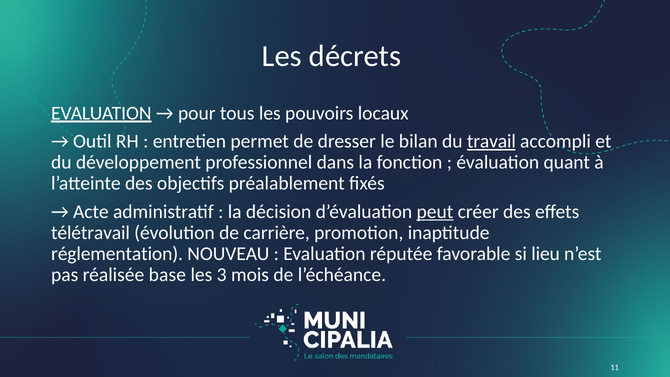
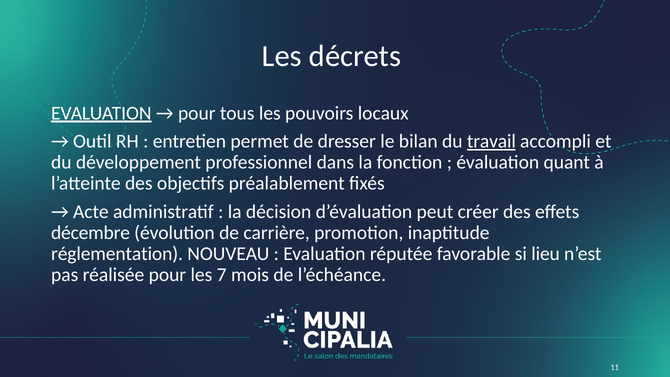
peut underline: present -> none
télétravail: télétravail -> décembre
réalisée base: base -> pour
3: 3 -> 7
